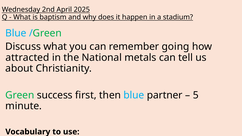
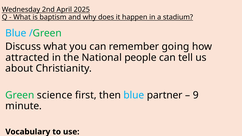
metals: metals -> people
success: success -> science
5: 5 -> 9
